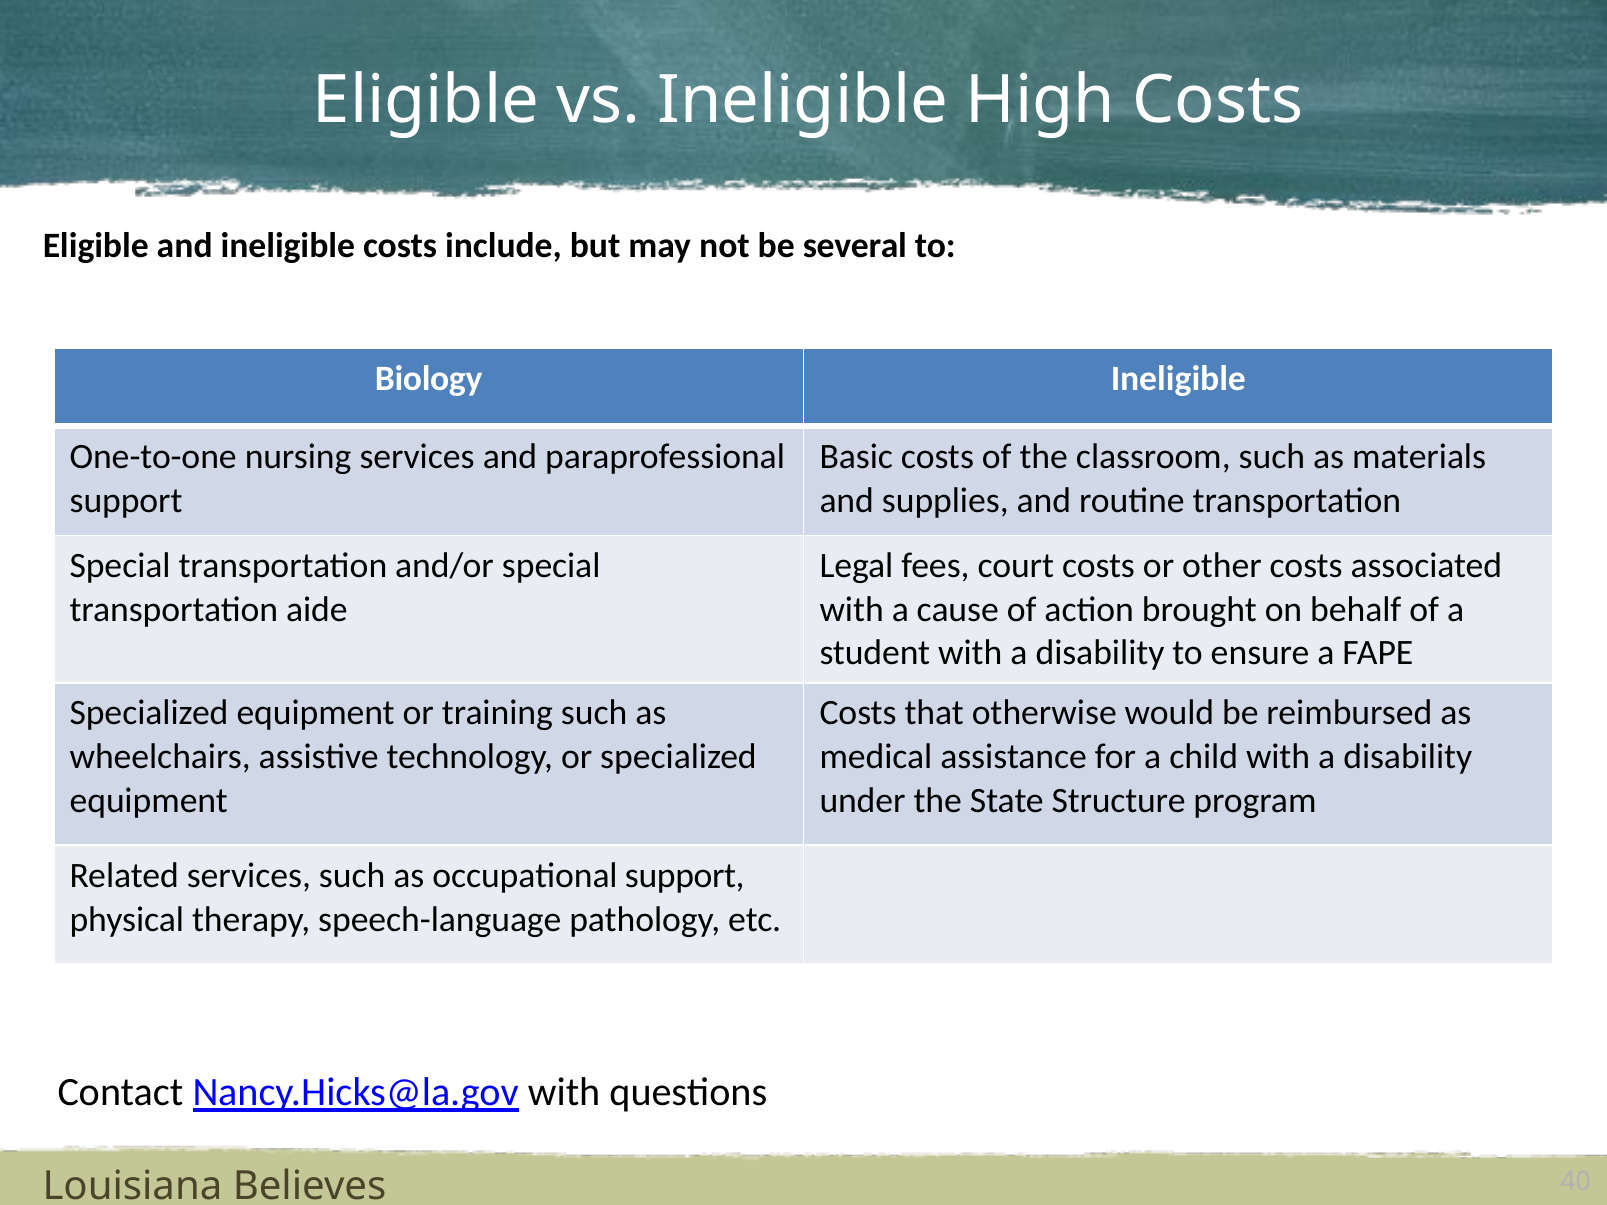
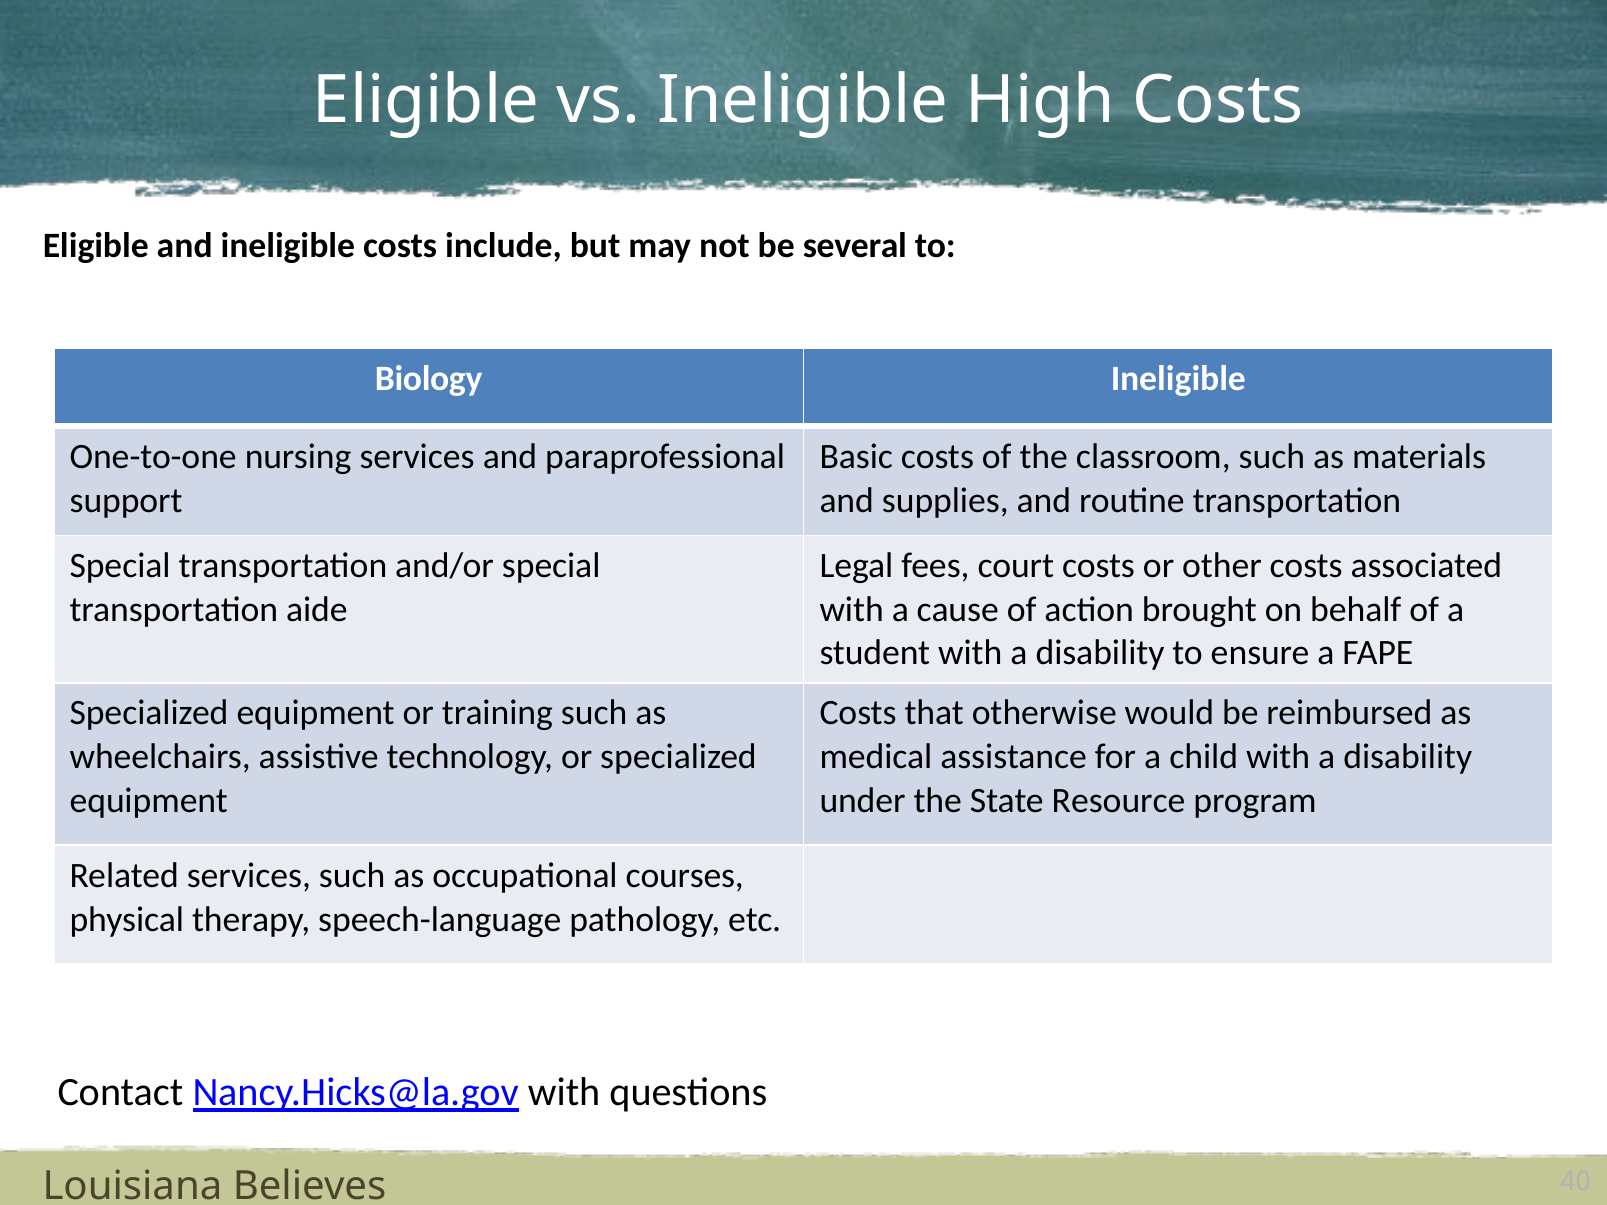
Structure: Structure -> Resource
occupational support: support -> courses
